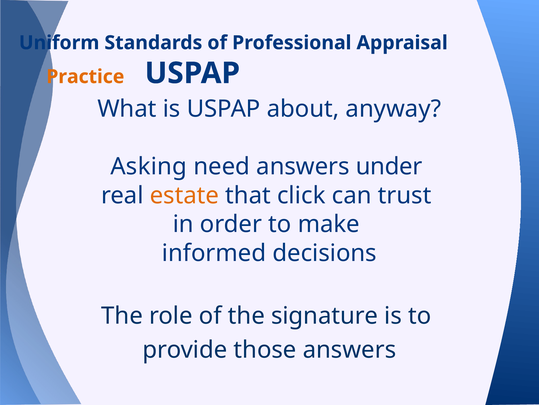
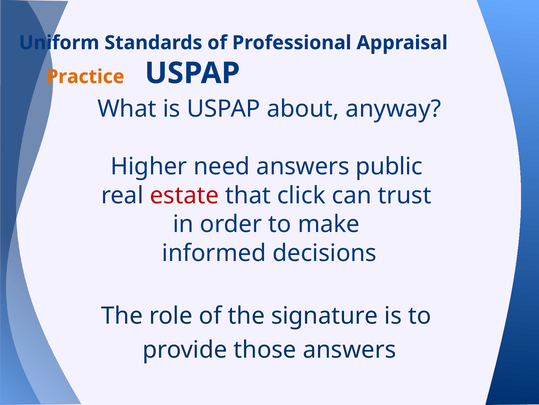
Asking: Asking -> Higher
under: under -> public
estate colour: orange -> red
